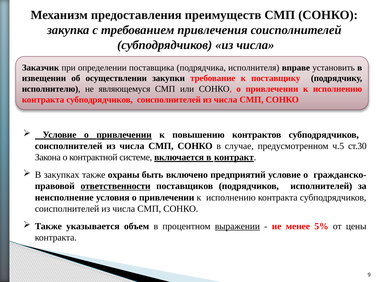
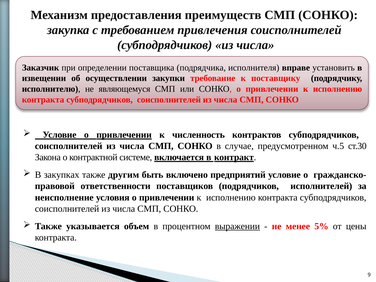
повышению: повышению -> численность
охраны: охраны -> другим
ответственности underline: present -> none
